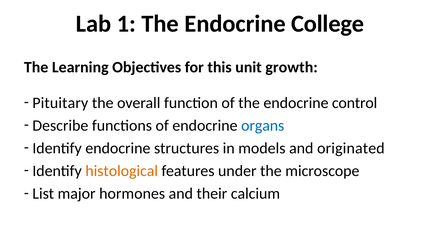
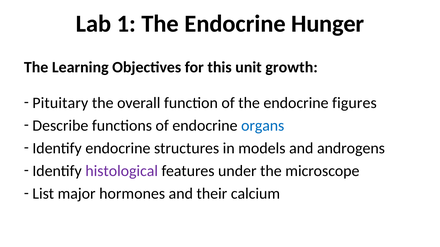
College: College -> Hunger
control: control -> figures
originated: originated -> androgens
histological colour: orange -> purple
